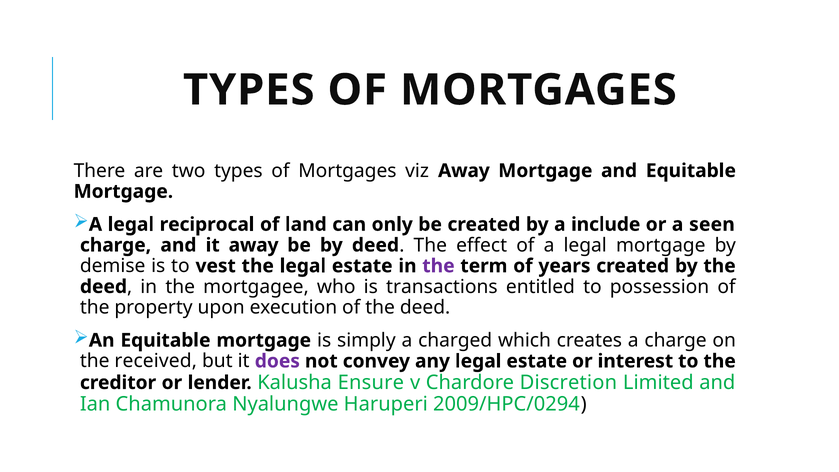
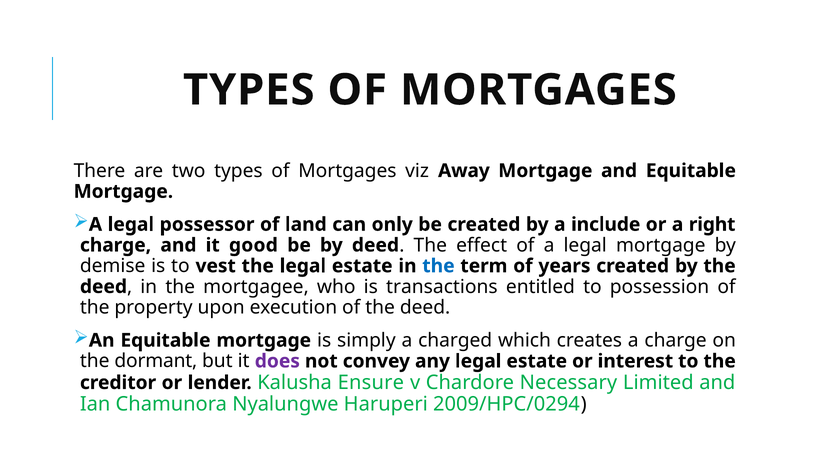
reciprocal: reciprocal -> possessor
seen: seen -> right
it away: away -> good
the at (438, 266) colour: purple -> blue
received: received -> dormant
Discretion: Discretion -> Necessary
